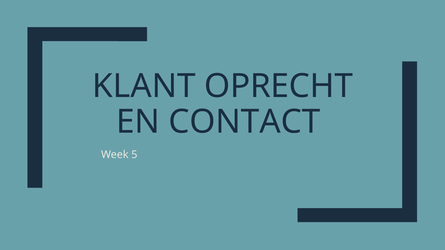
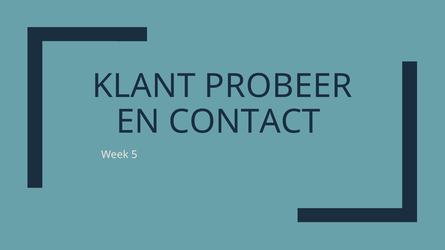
OPRECHT: OPRECHT -> PROBEER
